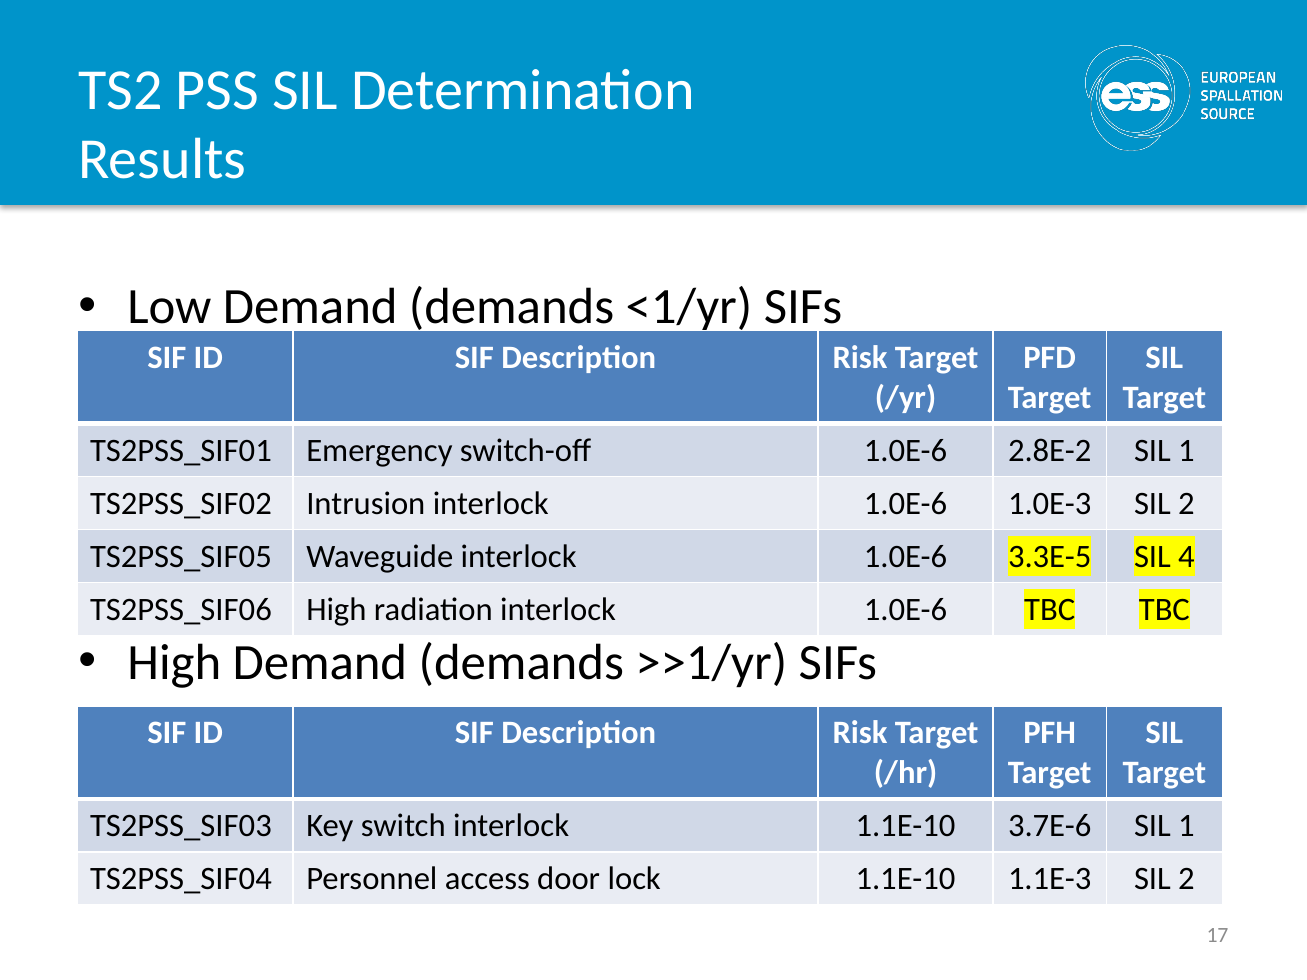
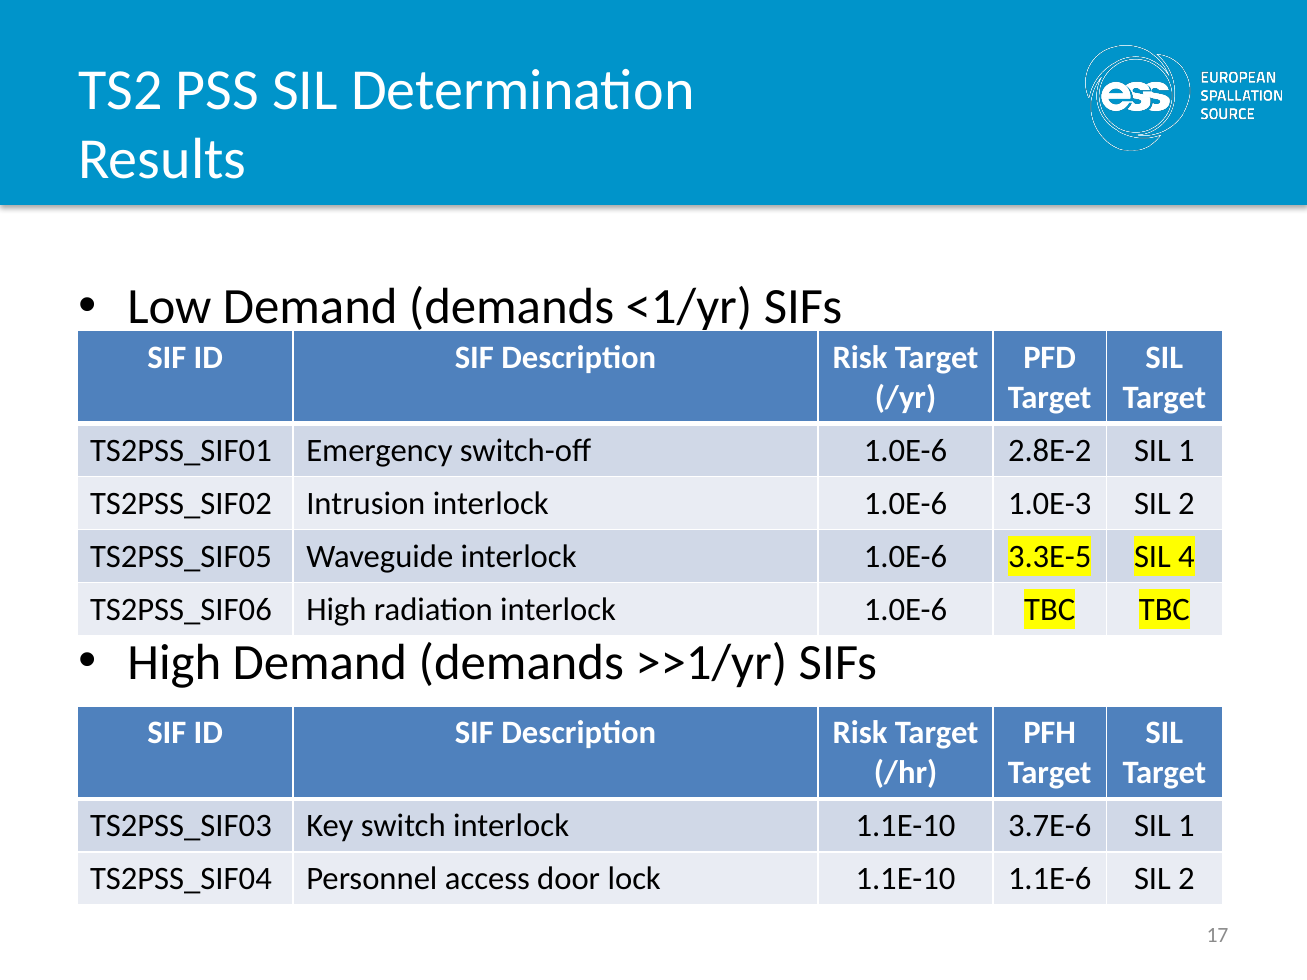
1.1E-3: 1.1E-3 -> 1.1E-6
